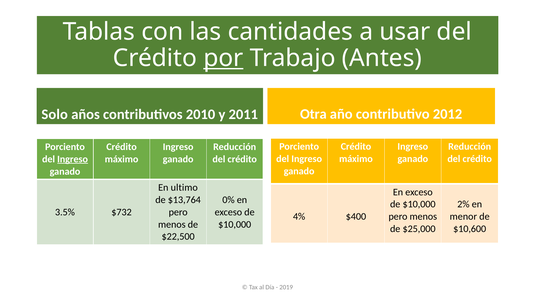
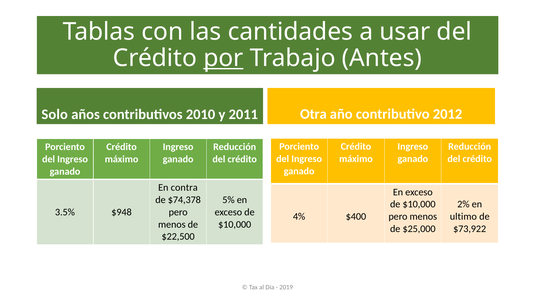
Ingreso at (73, 159) underline: present -> none
ultimo: ultimo -> contra
$13,764: $13,764 -> $74,378
0%: 0% -> 5%
$732: $732 -> $948
menor: menor -> ultimo
$10,600: $10,600 -> $73,922
